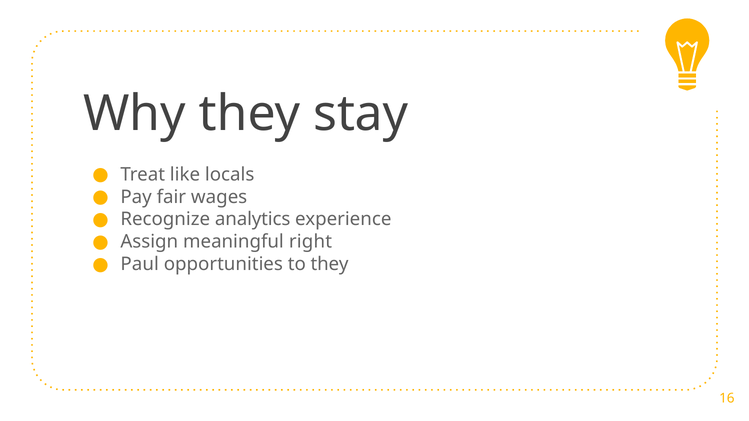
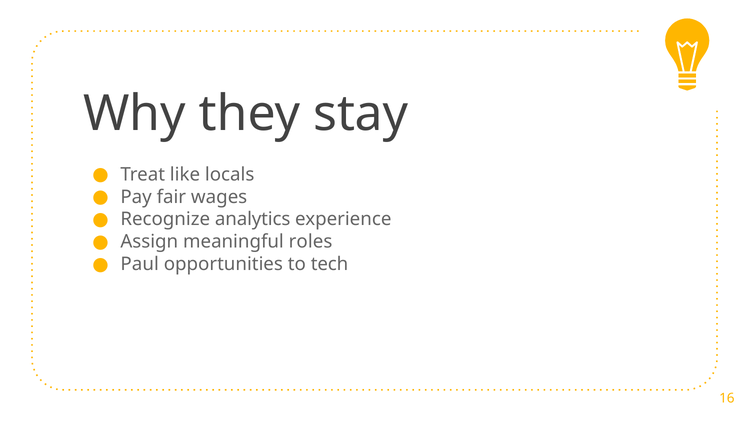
right: right -> roles
to they: they -> tech
